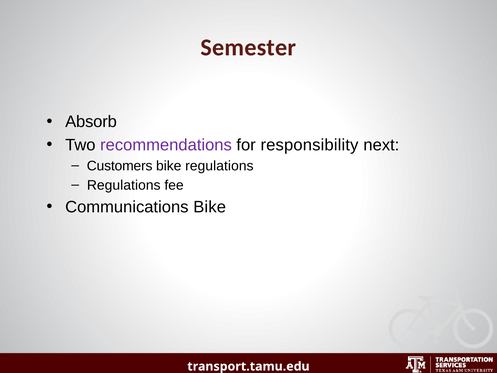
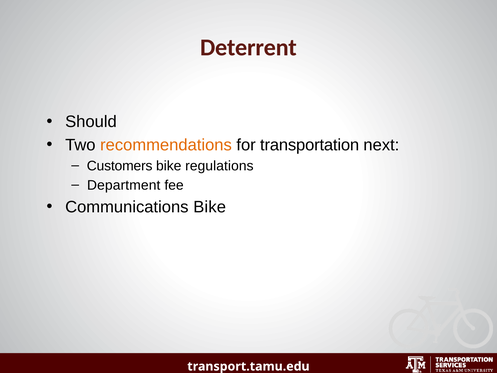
Semester: Semester -> Deterrent
Absorb: Absorb -> Should
recommendations colour: purple -> orange
responsibility: responsibility -> transportation
Regulations at (124, 185): Regulations -> Department
